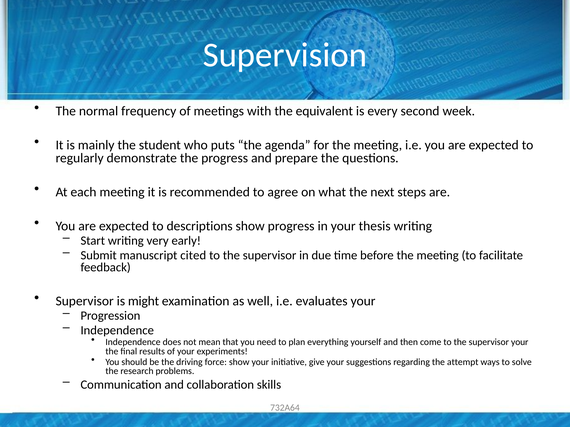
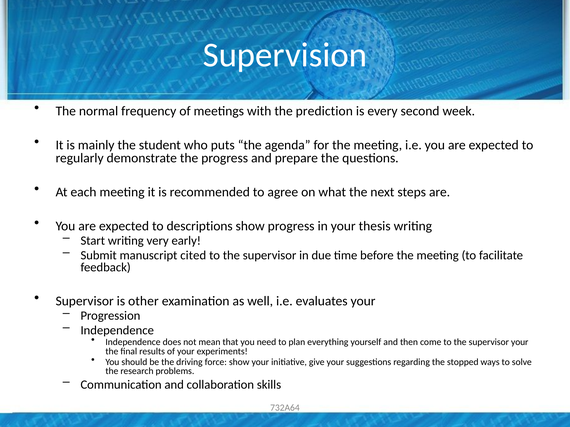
equivalent: equivalent -> prediction
might: might -> other
attempt: attempt -> stopped
